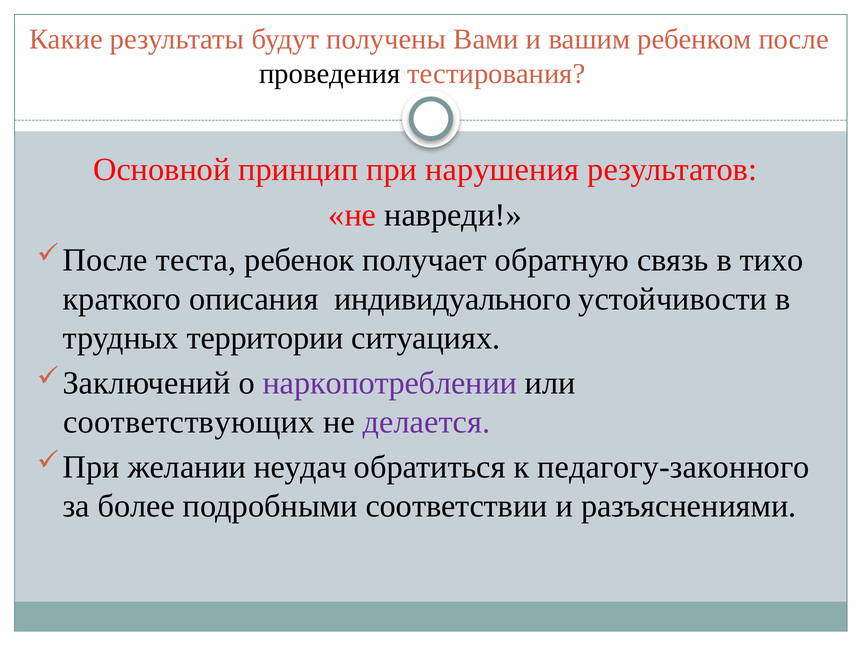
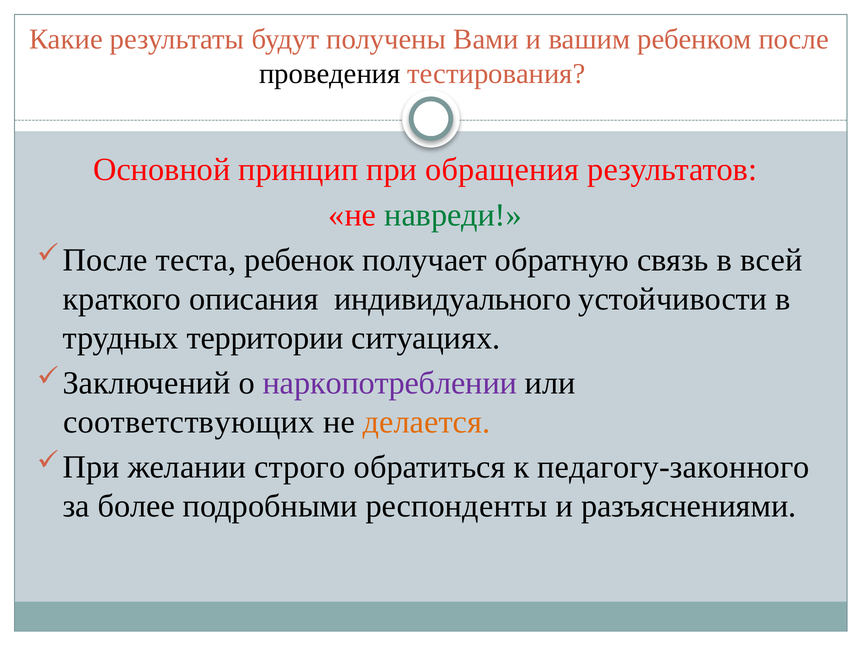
нарушения: нарушения -> обращения
навреди colour: black -> green
тихо: тихо -> всей
делается colour: purple -> orange
неудач: неудач -> строго
соответствии: соответствии -> респонденты
